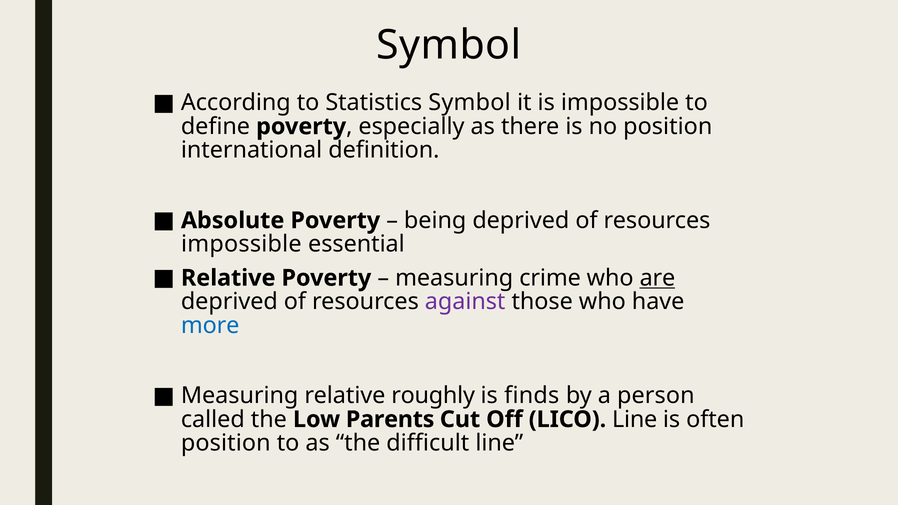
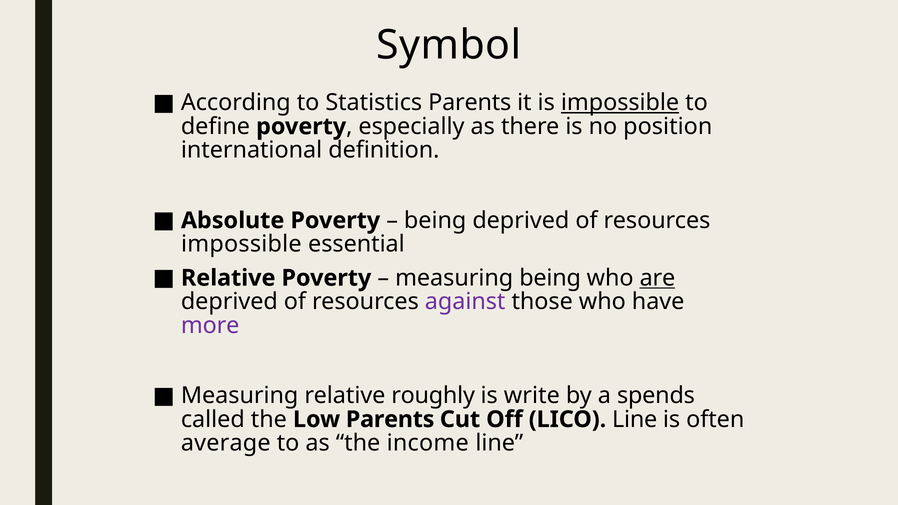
Statistics Symbol: Symbol -> Parents
impossible at (620, 103) underline: none -> present
measuring crime: crime -> being
more colour: blue -> purple
finds: finds -> write
person: person -> spends
position at (226, 443): position -> average
difficult: difficult -> income
